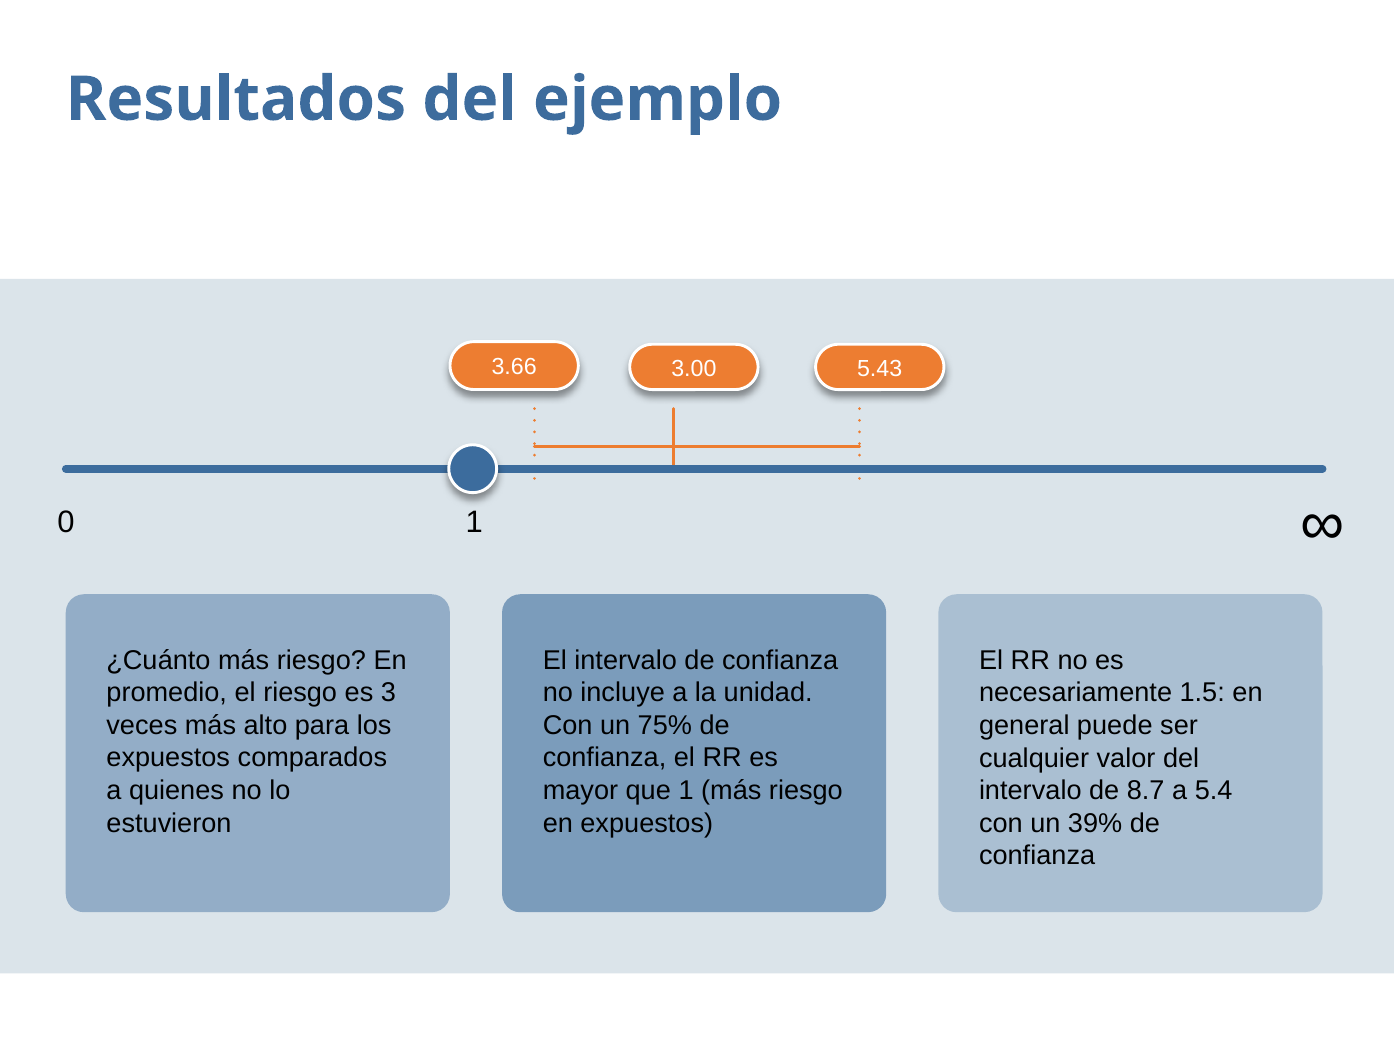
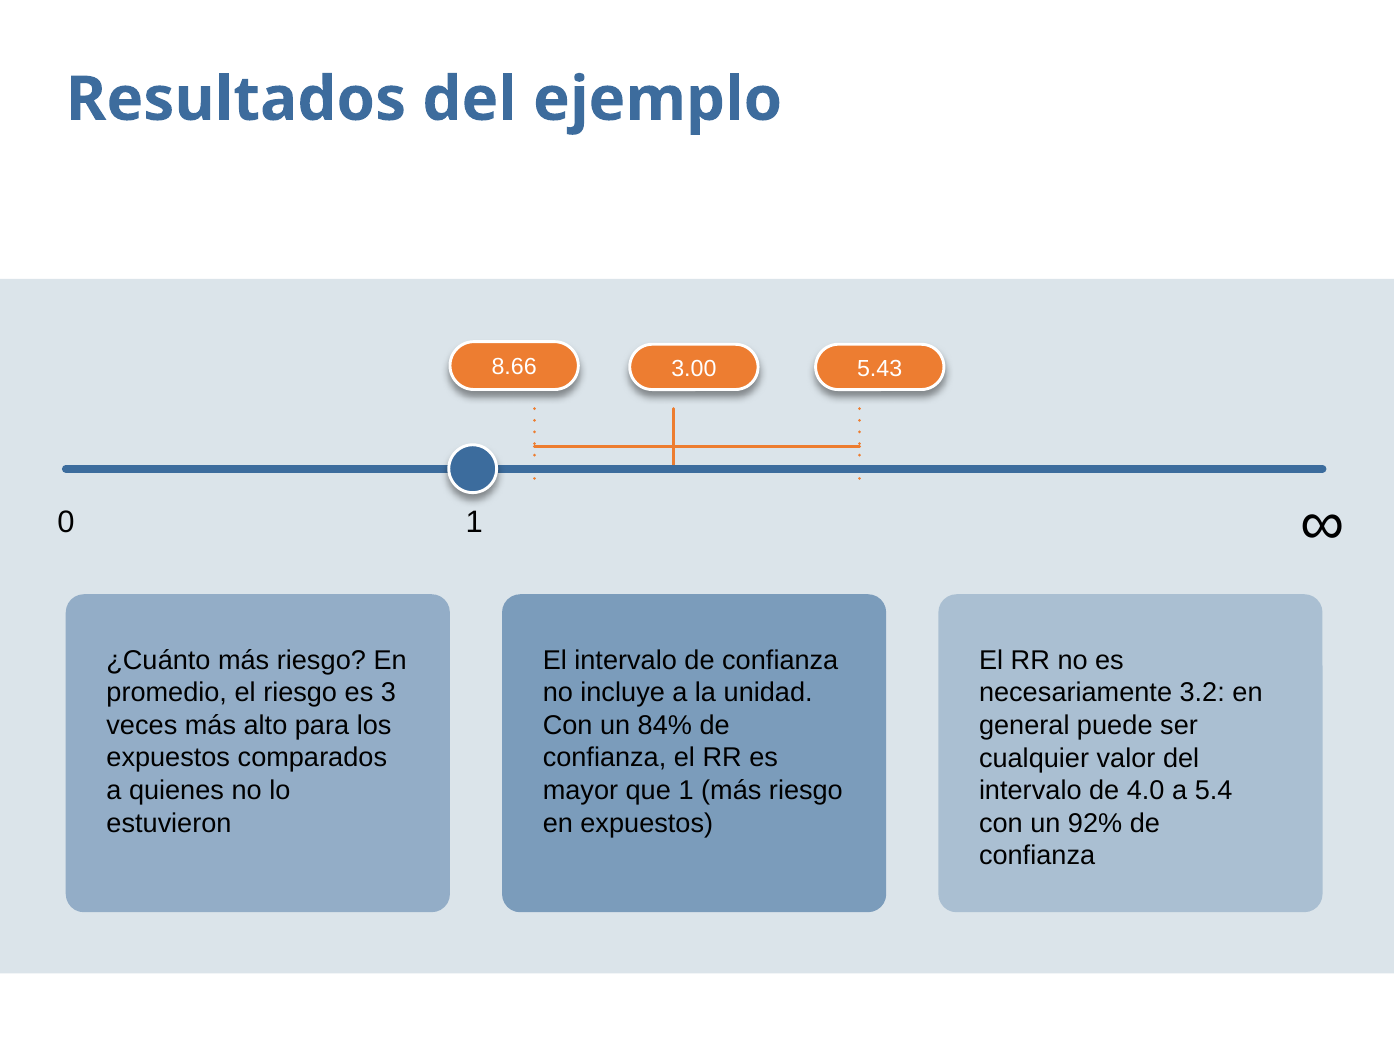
3.66: 3.66 -> 8.66
1.5: 1.5 -> 3.2
75%: 75% -> 84%
8.7: 8.7 -> 4.0
39%: 39% -> 92%
